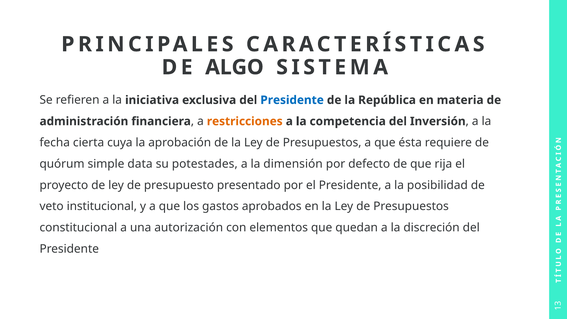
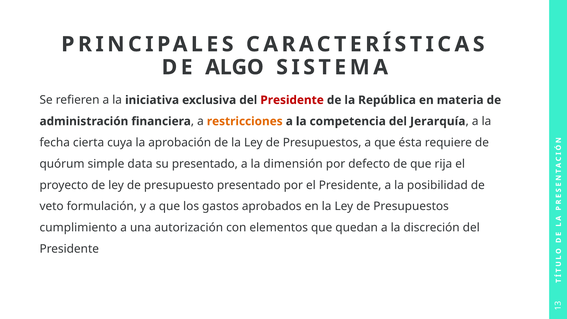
Presidente at (292, 100) colour: blue -> red
Inversión: Inversión -> Jerarquía
su potestades: potestades -> presentado
institucional: institucional -> formulación
constitucional: constitucional -> cumplimiento
